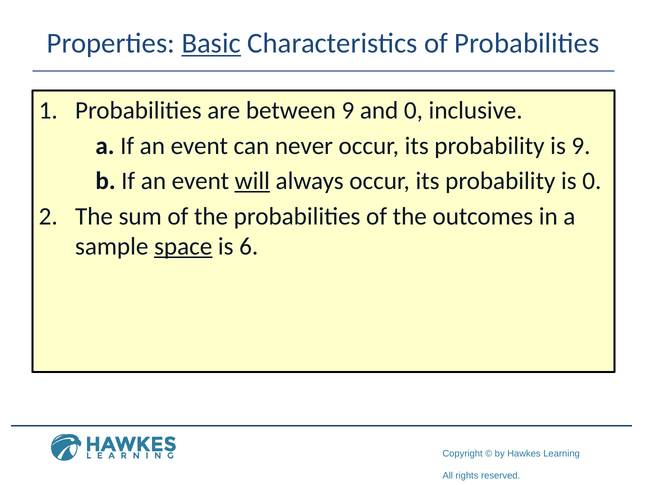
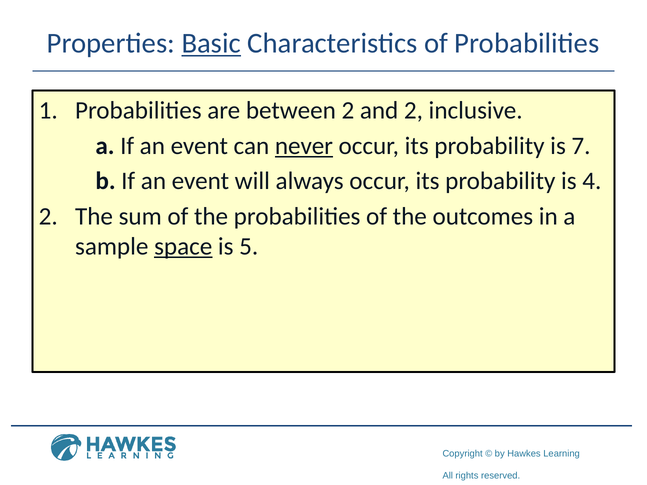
between 9: 9 -> 2
and 0: 0 -> 2
never underline: none -> present
is 9: 9 -> 7
will underline: present -> none
is 0: 0 -> 4
6: 6 -> 5
